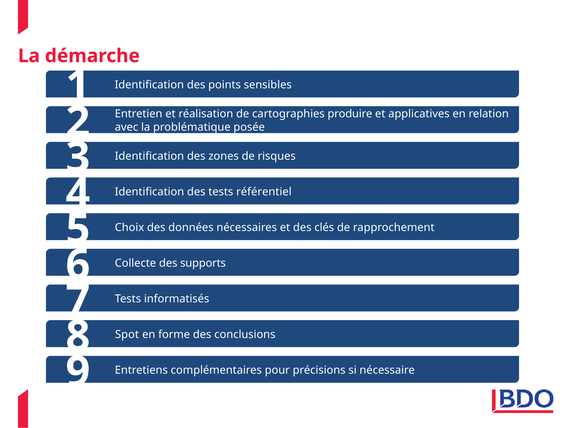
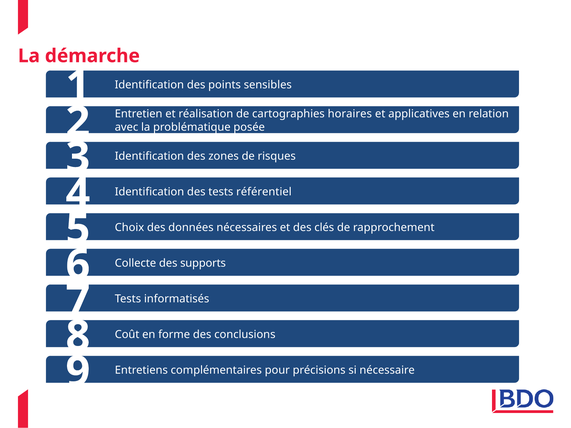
produire: produire -> horaires
Spot: Spot -> Coût
